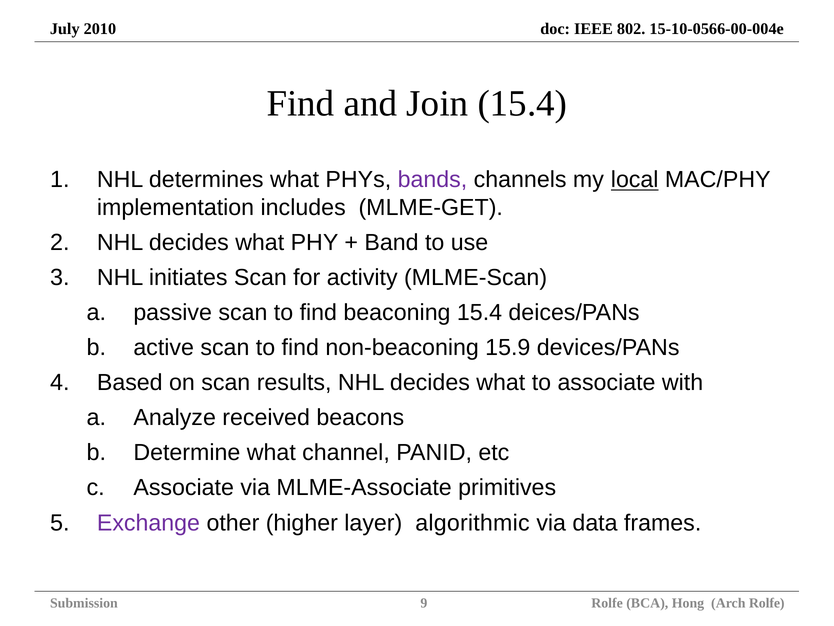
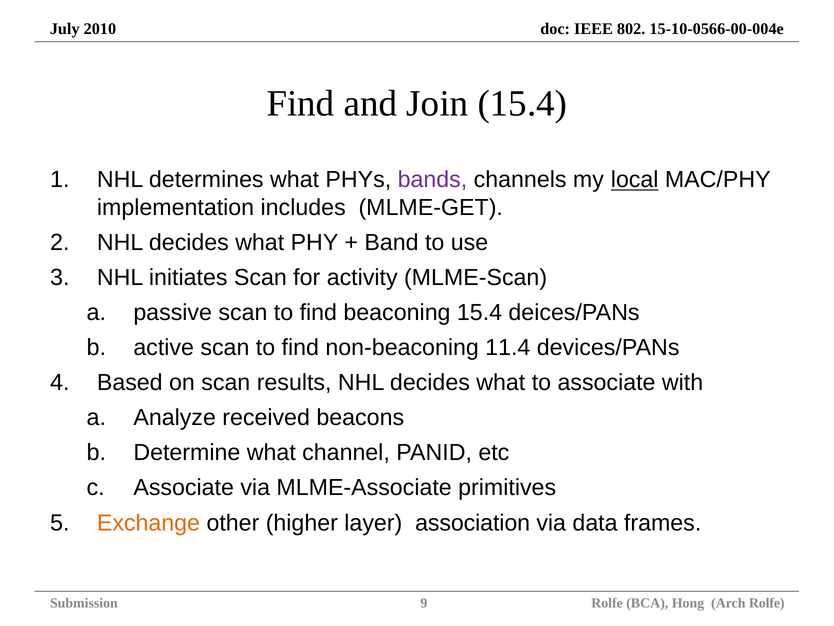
15.9: 15.9 -> 11.4
Exchange colour: purple -> orange
algorithmic: algorithmic -> association
